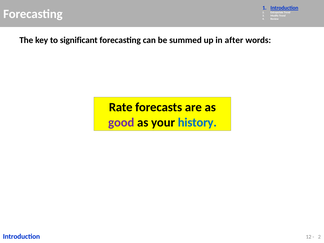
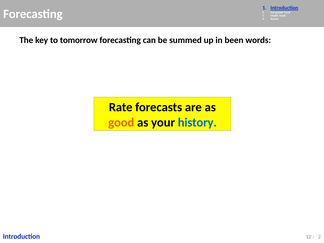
significant: significant -> tomorrow
after: after -> been
good colour: purple -> orange
